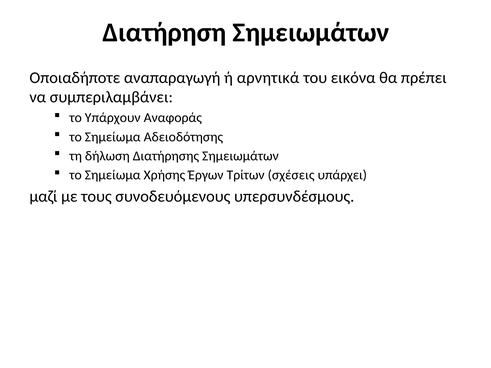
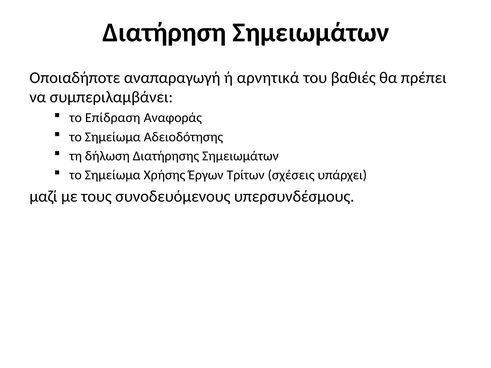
εικόνα: εικόνα -> βαθιές
Υπάρχουν: Υπάρχουν -> Επίδραση
